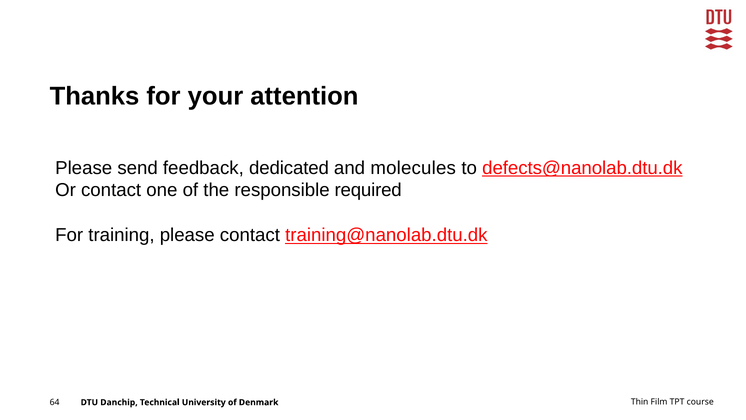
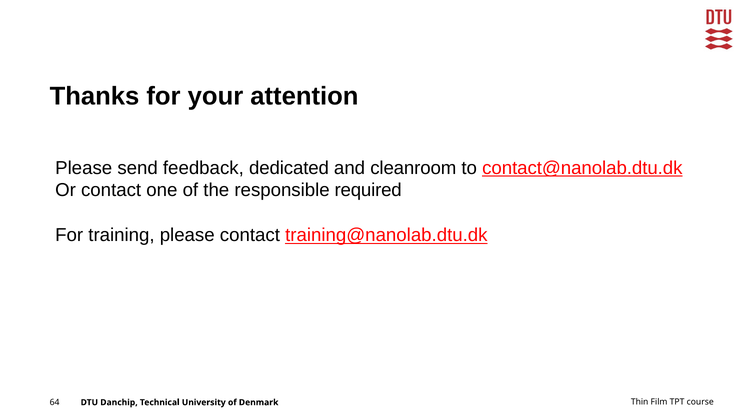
molecules: molecules -> cleanroom
defects@nanolab.dtu.dk: defects@nanolab.dtu.dk -> contact@nanolab.dtu.dk
